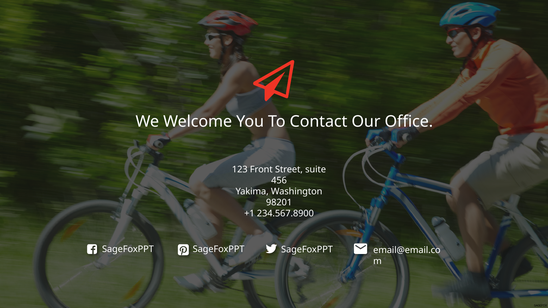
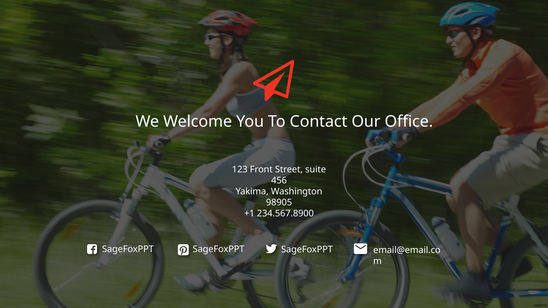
98201: 98201 -> 98905
